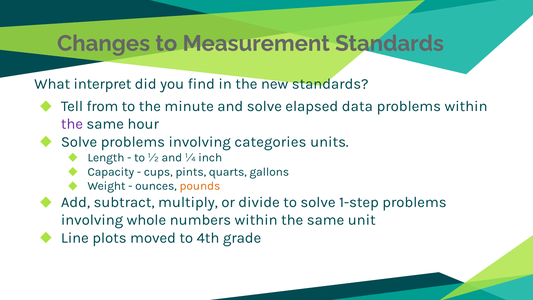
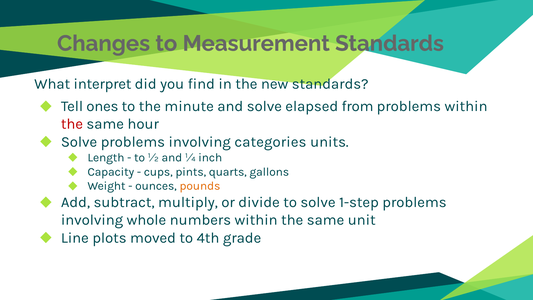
from: from -> ones
data: data -> from
the at (72, 124) colour: purple -> red
